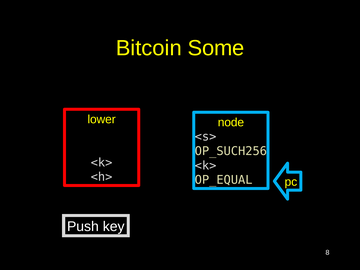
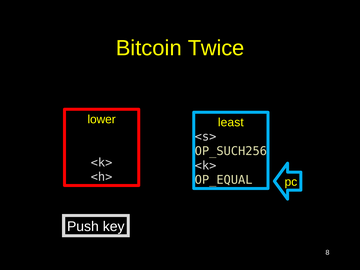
Some: Some -> Twice
node: node -> least
